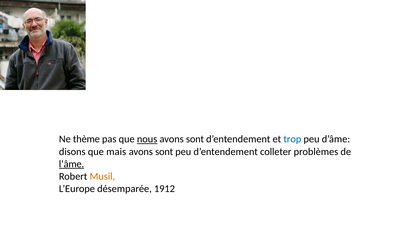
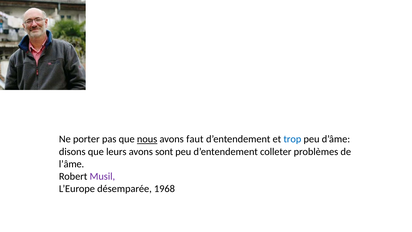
thème: thème -> porter
sont at (195, 139): sont -> faut
mais: mais -> leurs
l’âme underline: present -> none
Musil colour: orange -> purple
1912: 1912 -> 1968
